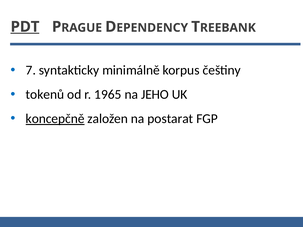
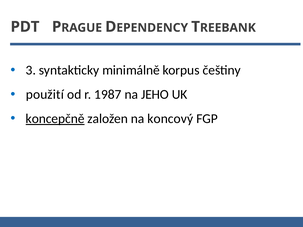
PDT underline: present -> none
7: 7 -> 3
tokenů: tokenů -> použití
1965: 1965 -> 1987
postarat: postarat -> koncový
